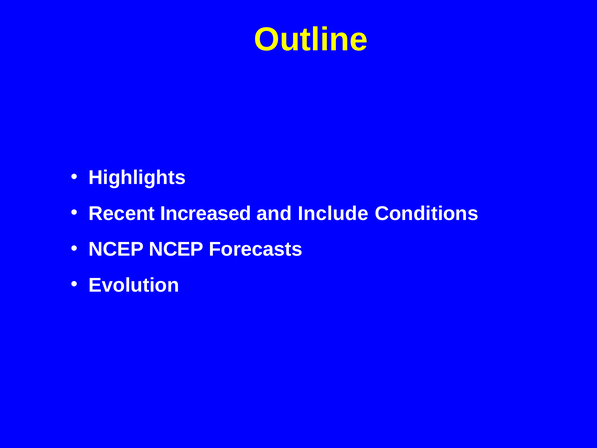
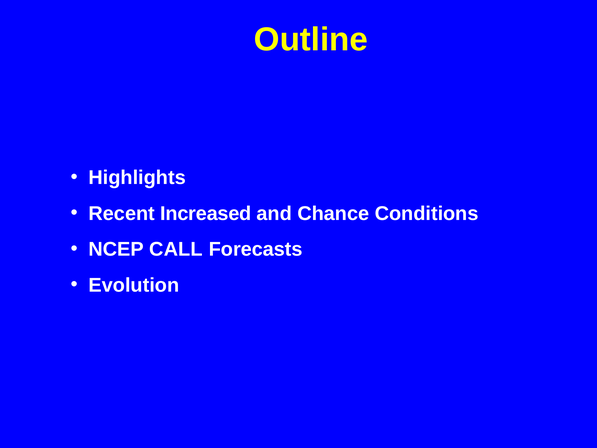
Include: Include -> Chance
NCEP NCEP: NCEP -> CALL
